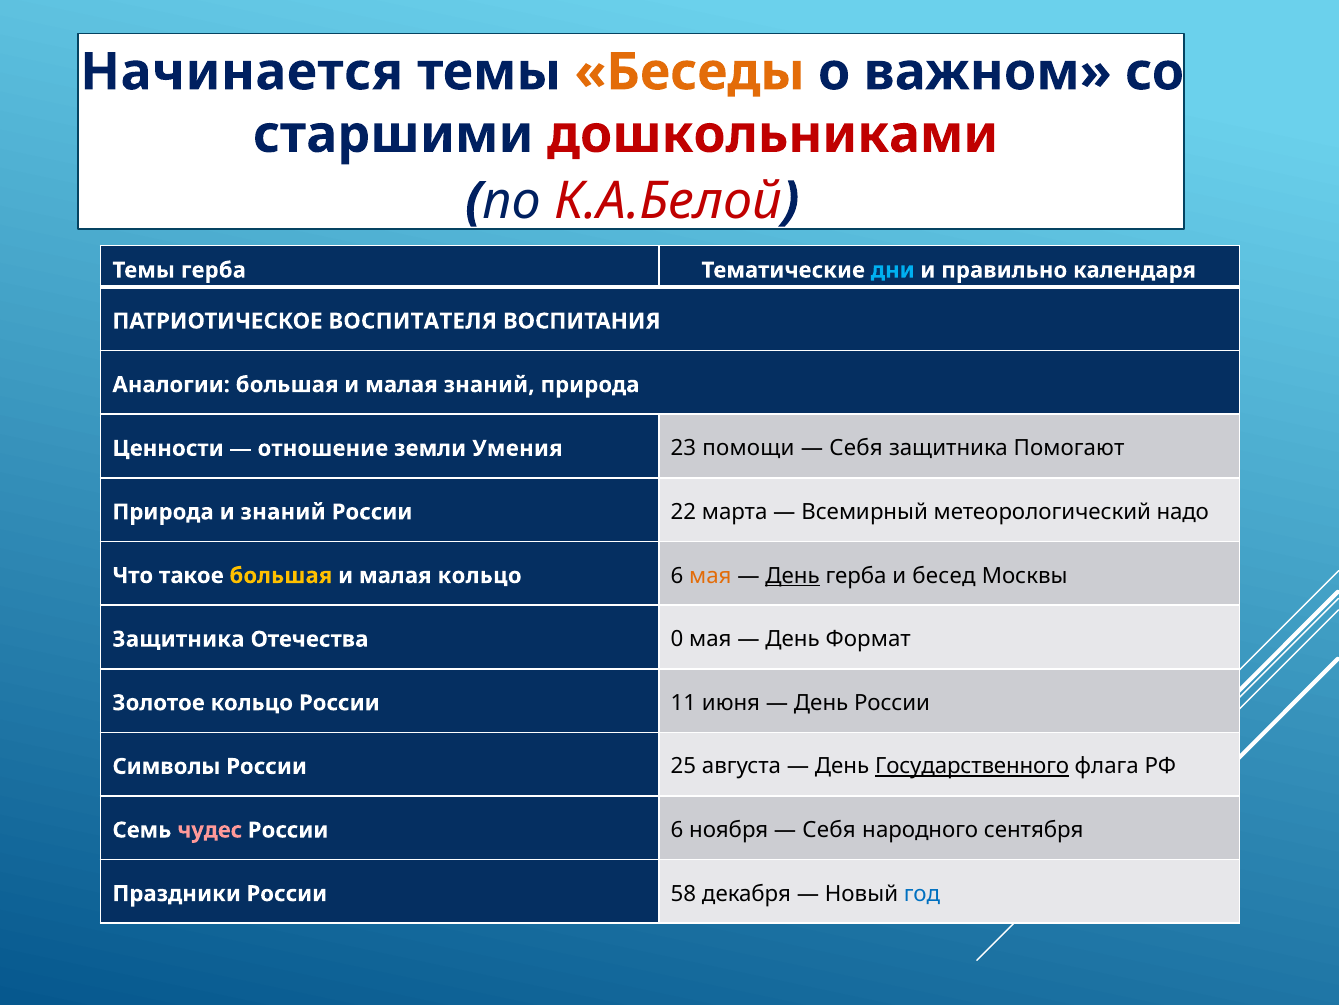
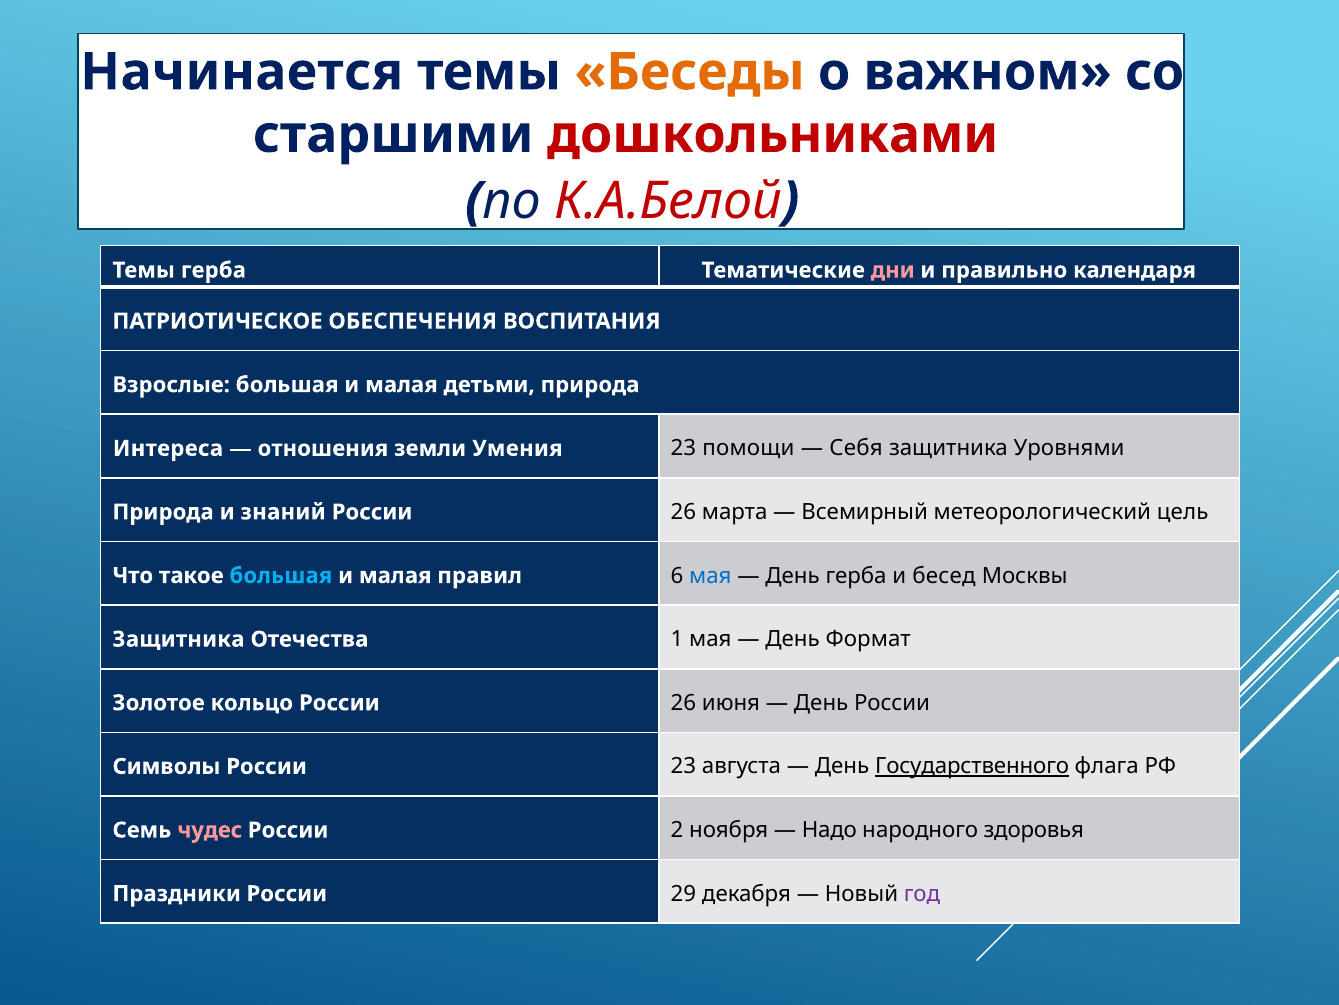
дни colour: light blue -> pink
ВОСПИТАТЕЛЯ: ВОСПИТАТЕЛЯ -> ОБЕСПЕЧЕНИЯ
Аналогии: Аналогии -> Взрослые
малая знаний: знаний -> детьми
Ценности: Ценности -> Интереса
отношение: отношение -> отношения
Помогают: Помогают -> Уровнями
22 at (683, 512): 22 -> 26
надо: надо -> цель
большая at (281, 575) colour: yellow -> light blue
малая кольцо: кольцо -> правил
мая at (710, 575) colour: orange -> blue
День at (793, 575) underline: present -> none
0: 0 -> 1
кольцо России 11: 11 -> 26
России 25: 25 -> 23
России 6: 6 -> 2
Себя at (829, 830): Себя -> Надо
сентября: сентября -> здоровья
58: 58 -> 29
год colour: blue -> purple
